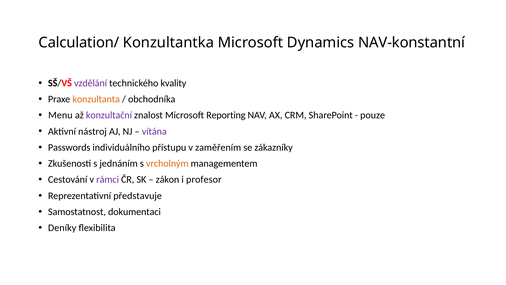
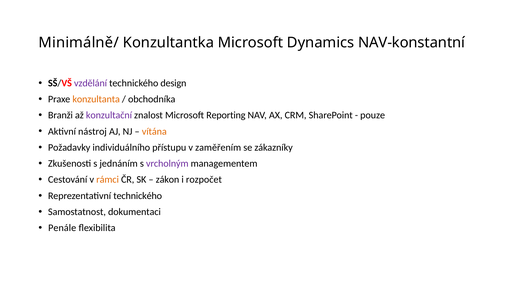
Calculation/: Calculation/ -> Minimálně/
kvality: kvality -> design
Menu: Menu -> Branži
vítána colour: purple -> orange
Passwords: Passwords -> Požadavky
vrcholným colour: orange -> purple
rámci colour: purple -> orange
profesor: profesor -> rozpočet
Reprezentativní představuje: představuje -> technického
Deníky: Deníky -> Penále
